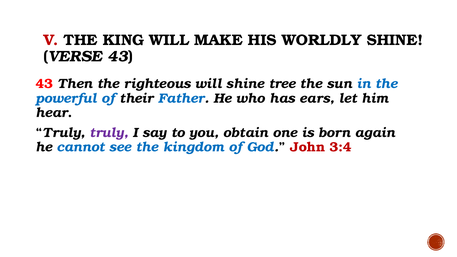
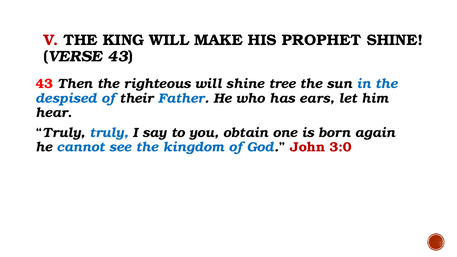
WORLDLY: WORLDLY -> PROPHET
powerful: powerful -> despised
truly at (109, 133) colour: purple -> blue
3:4: 3:4 -> 3:0
